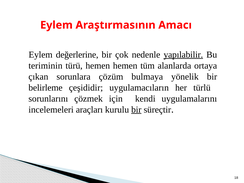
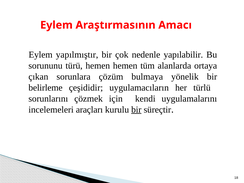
değerlerine: değerlerine -> yapılmıştır
yapılabilir underline: present -> none
teriminin: teriminin -> sorununu
